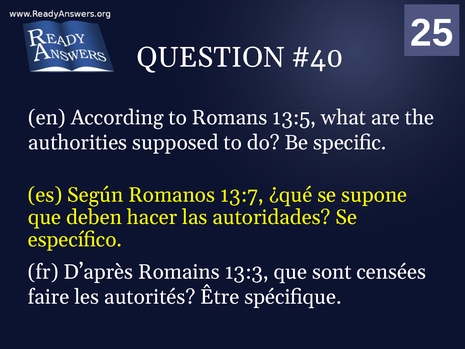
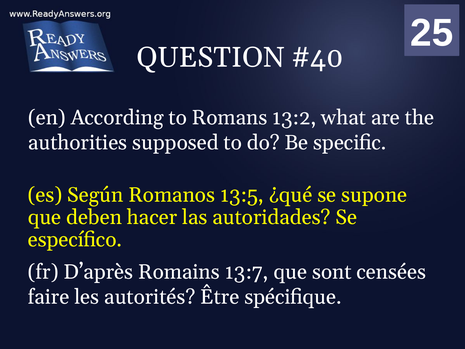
13:5: 13:5 -> 13:2
13:7: 13:7 -> 13:5
13:3: 13:3 -> 13:7
